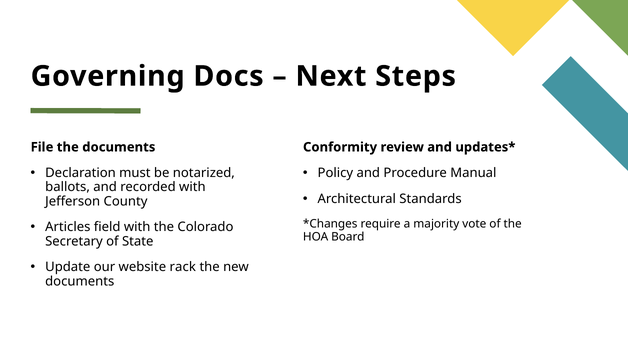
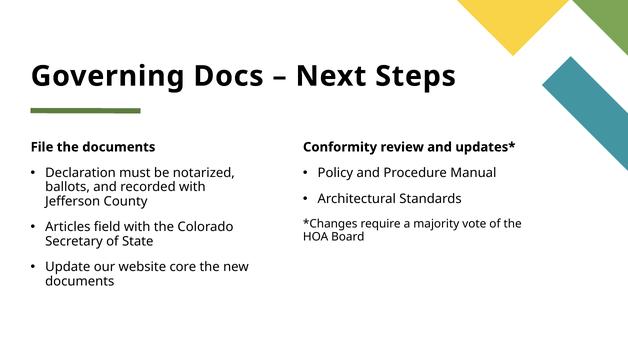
rack: rack -> core
